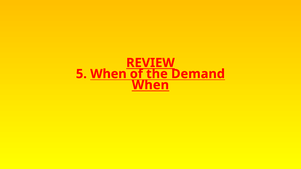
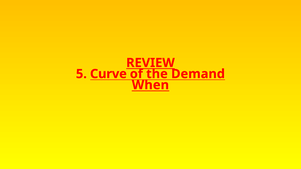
5 When: When -> Curve
